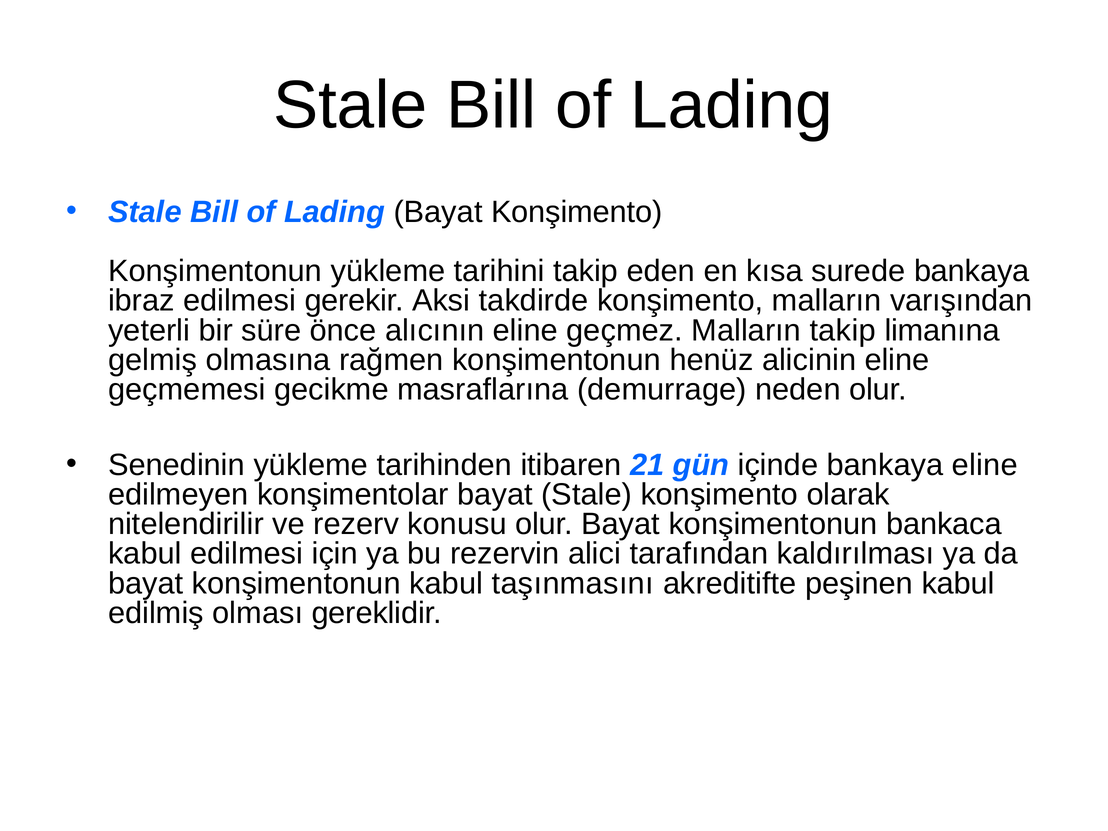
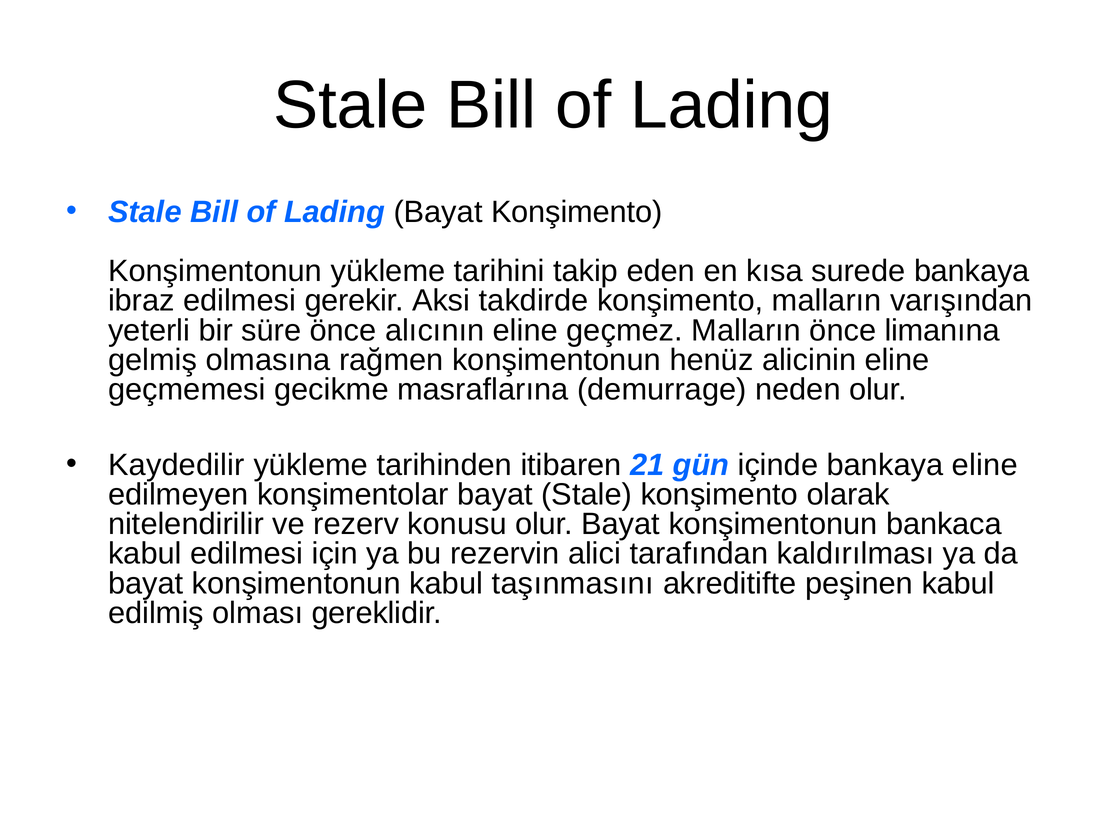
Malların takip: takip -> önce
Senedinin: Senedinin -> Kaydedilir
